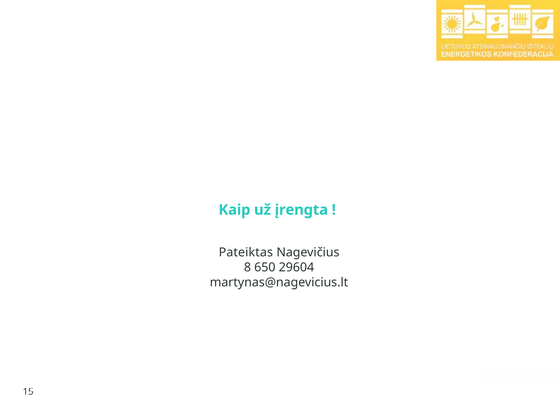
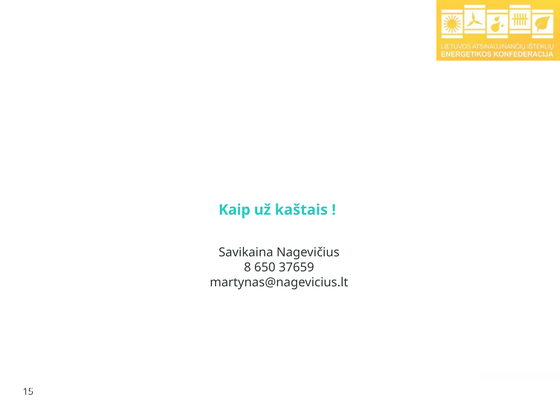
įrengta: įrengta -> kaštais
Pateiktas: Pateiktas -> Savikaina
29604: 29604 -> 37659
